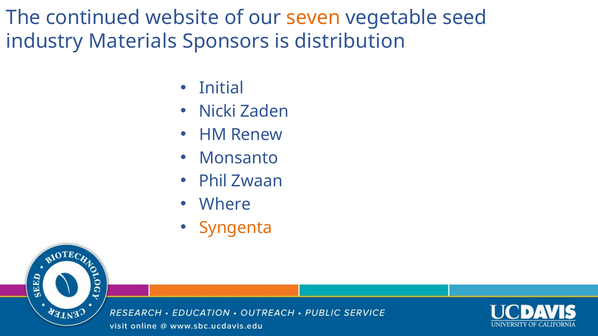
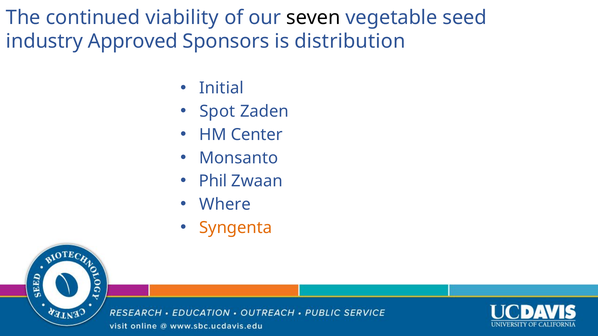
website: website -> viability
seven colour: orange -> black
Materials: Materials -> Approved
Nicki: Nicki -> Spot
Renew: Renew -> Center
